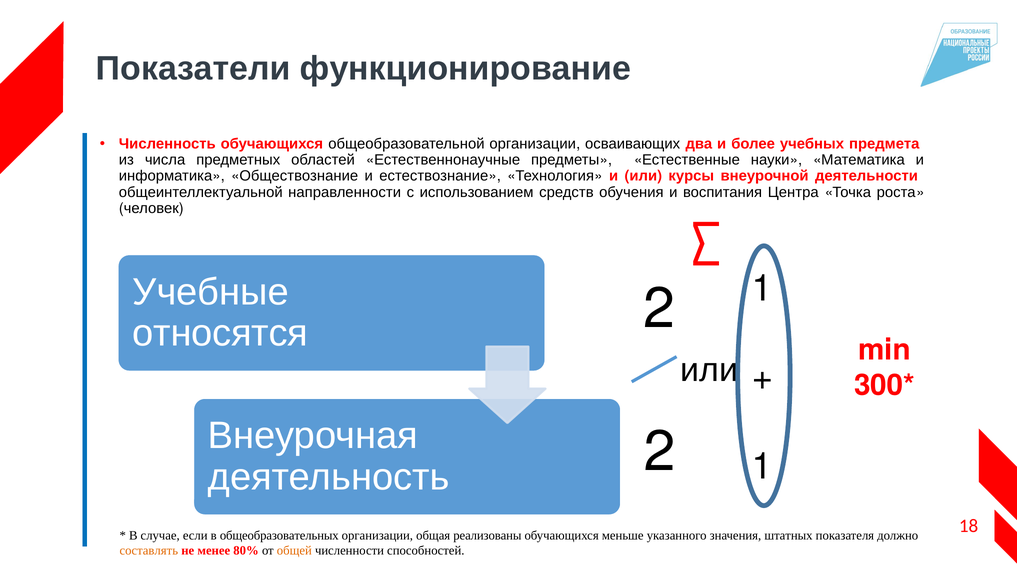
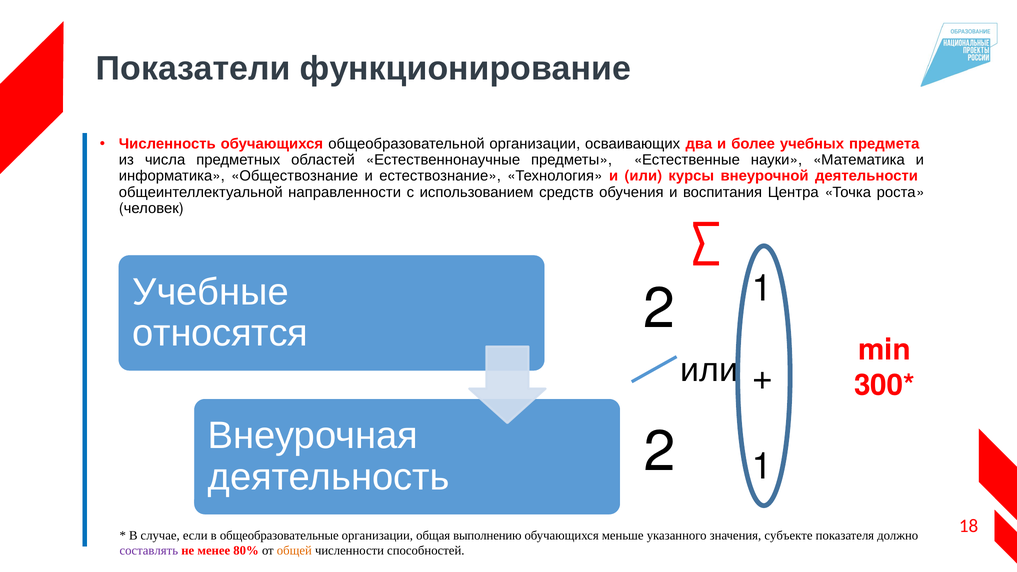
общеобразовательных: общеобразовательных -> общеобразовательные
реализованы: реализованы -> выполнению
штатных: штатных -> субъекте
составлять colour: orange -> purple
